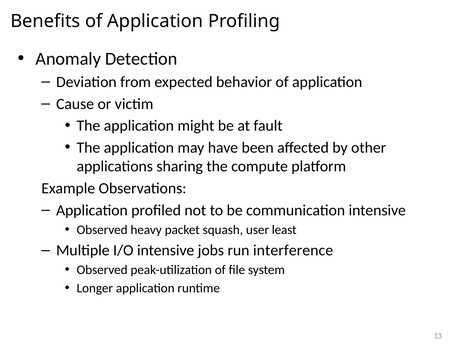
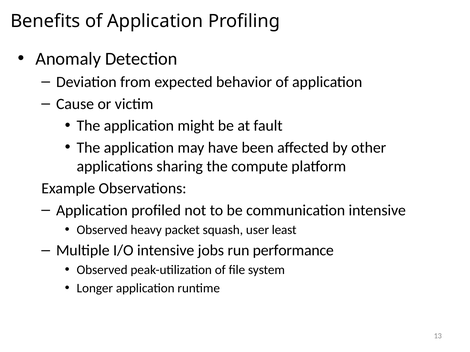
interference: interference -> performance
